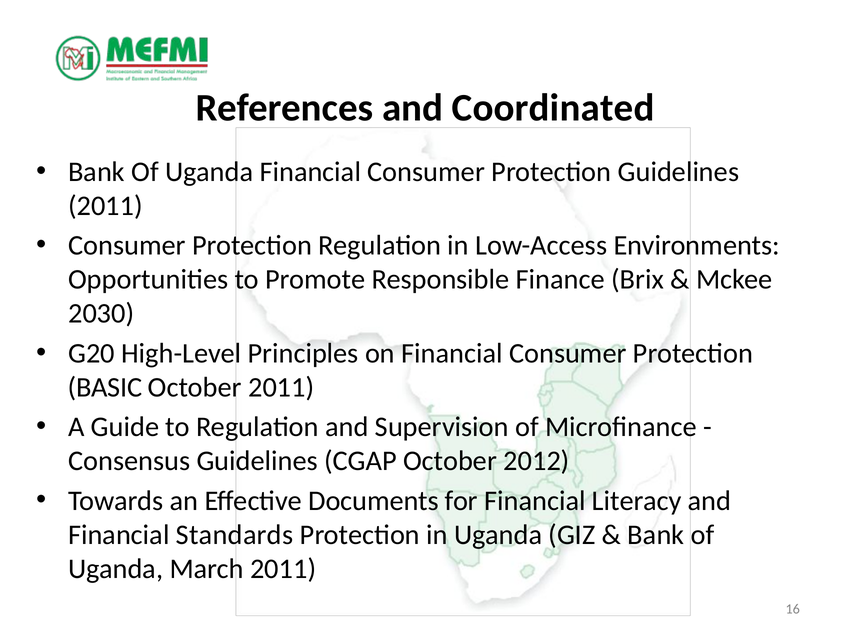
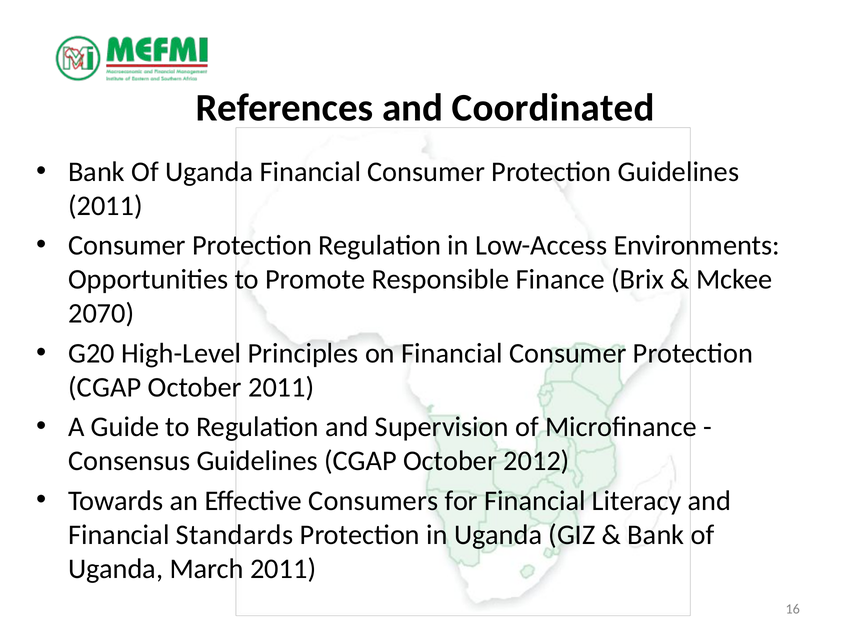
2030: 2030 -> 2070
BASIC at (105, 387): BASIC -> CGAP
Documents: Documents -> Consumers
